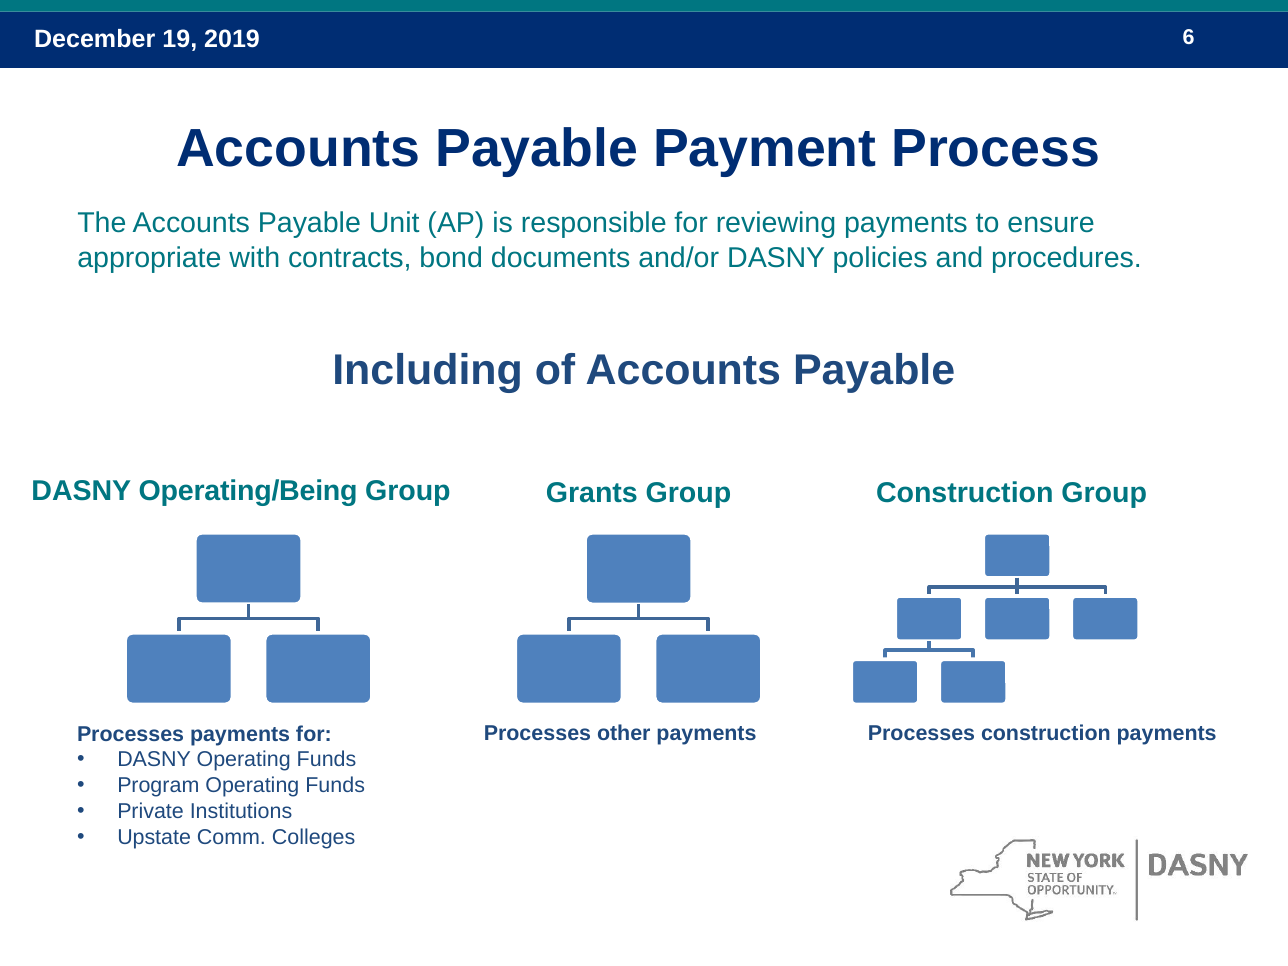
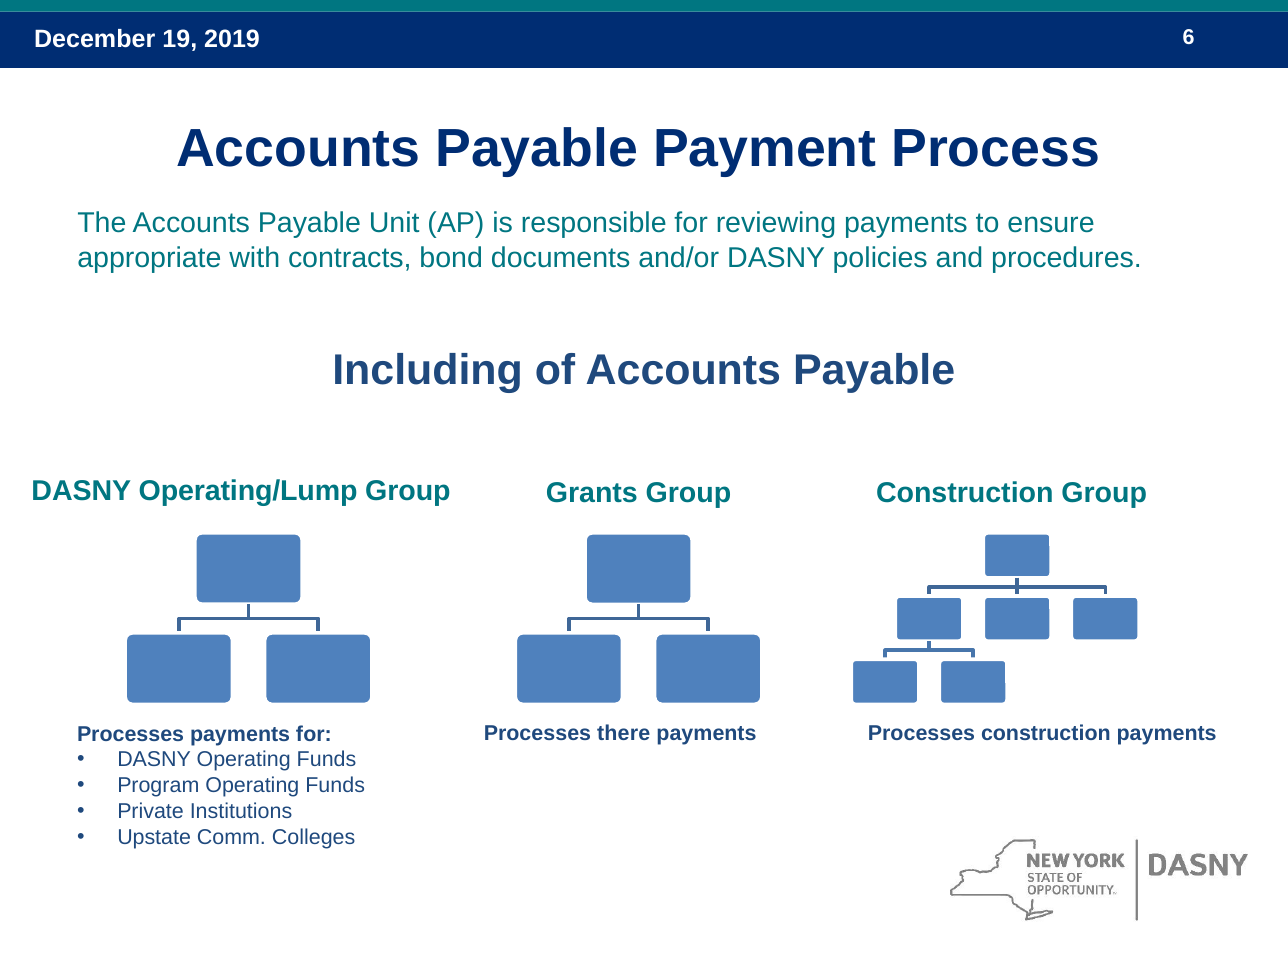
Operating/Being: Operating/Being -> Operating/Lump
other: other -> there
